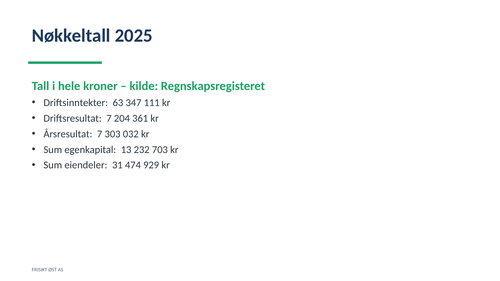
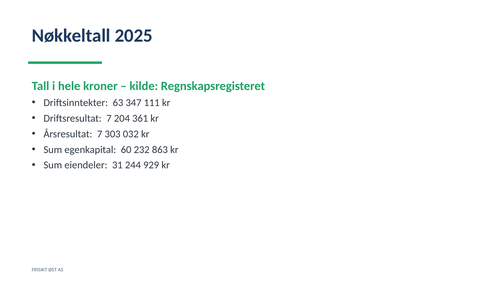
13: 13 -> 60
703: 703 -> 863
474: 474 -> 244
